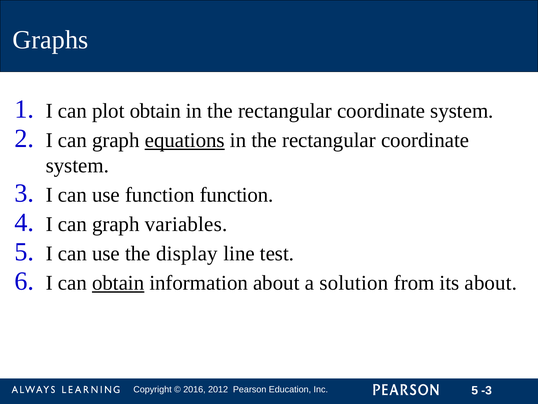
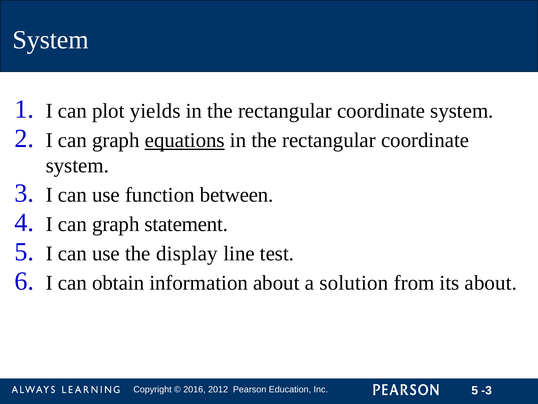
Graphs at (50, 40): Graphs -> System
plot obtain: obtain -> yields
function function: function -> between
variables: variables -> statement
obtain at (118, 283) underline: present -> none
